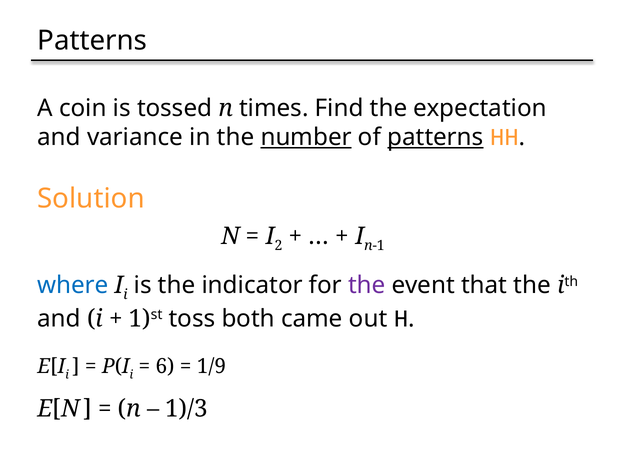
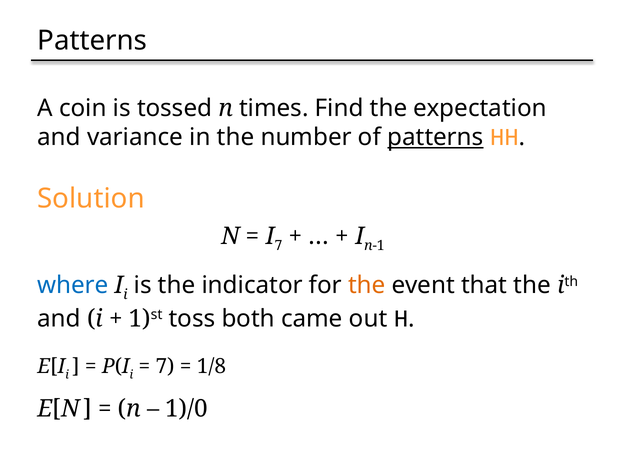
number underline: present -> none
I 2: 2 -> 7
the at (367, 285) colour: purple -> orange
6 at (165, 367): 6 -> 7
1/9: 1/9 -> 1/8
1)/3: 1)/3 -> 1)/0
